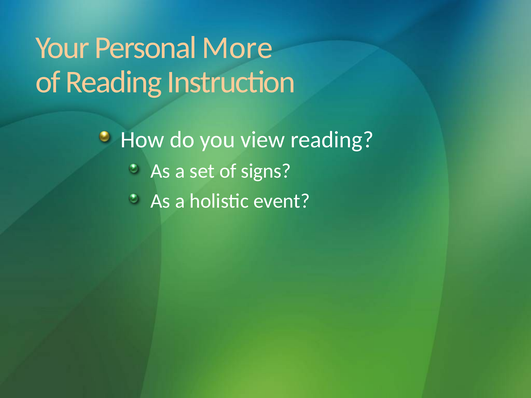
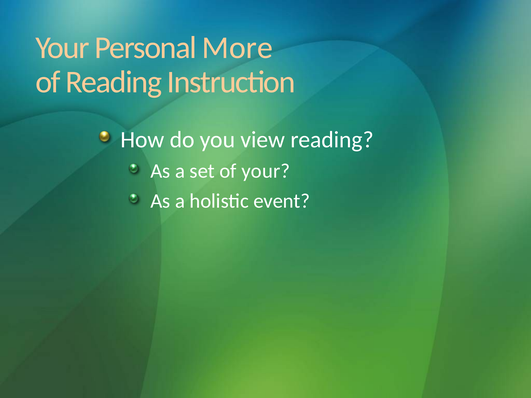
of signs: signs -> your
